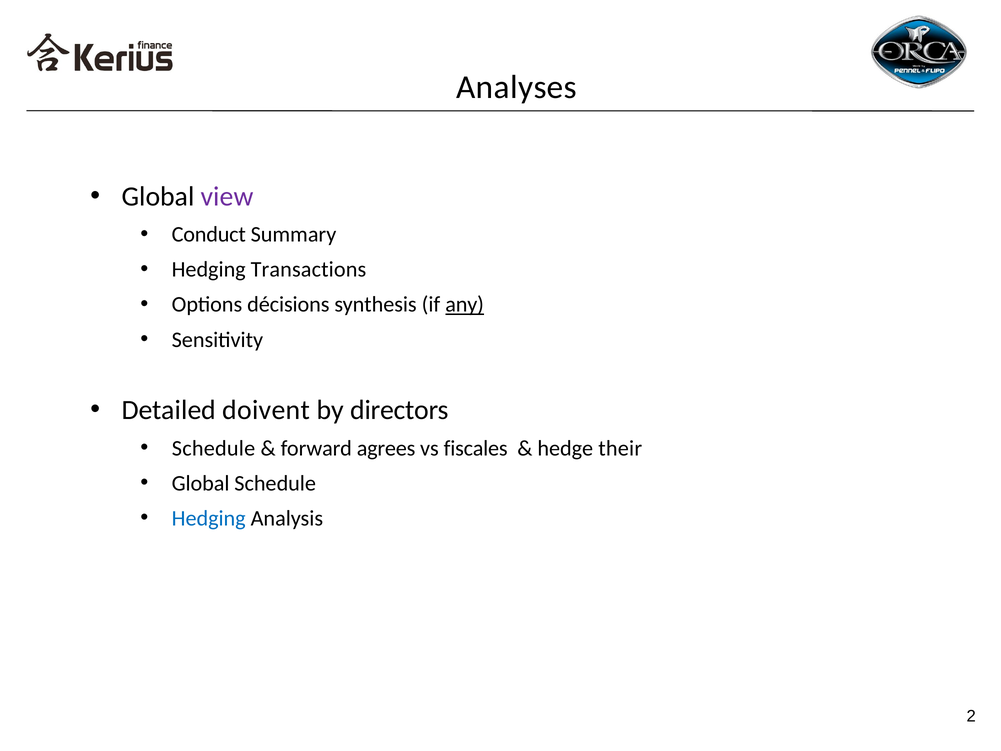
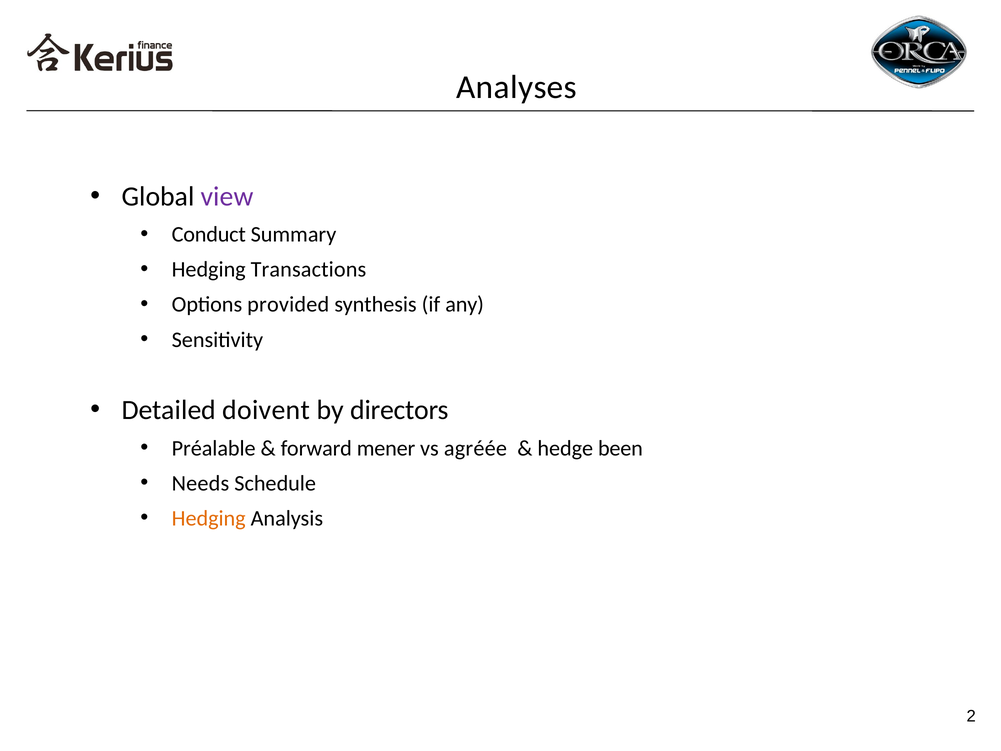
décisions: décisions -> provided
any underline: present -> none
Schedule at (214, 448): Schedule -> Préalable
agrees: agrees -> mener
fiscales: fiscales -> agréée
their: their -> been
Global at (201, 483): Global -> Needs
Hedging at (209, 518) colour: blue -> orange
